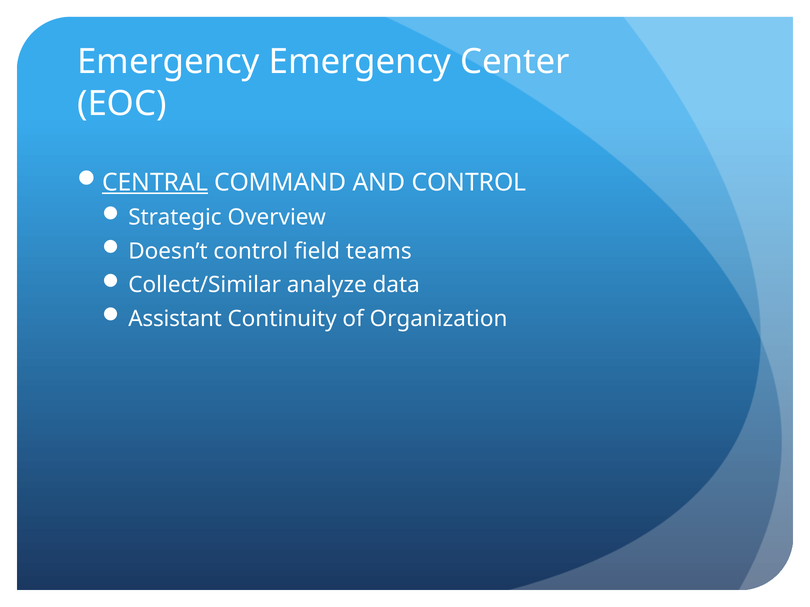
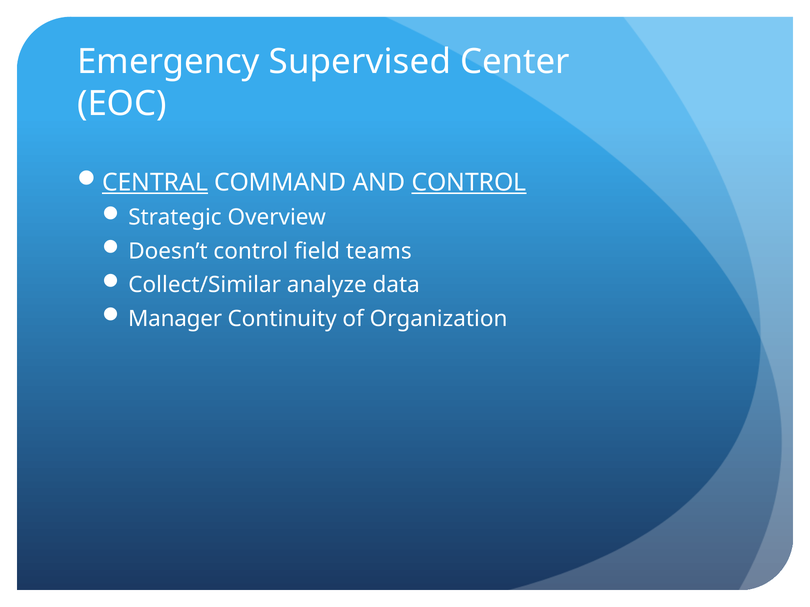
Emergency Emergency: Emergency -> Supervised
CONTROL at (469, 183) underline: none -> present
Assistant: Assistant -> Manager
